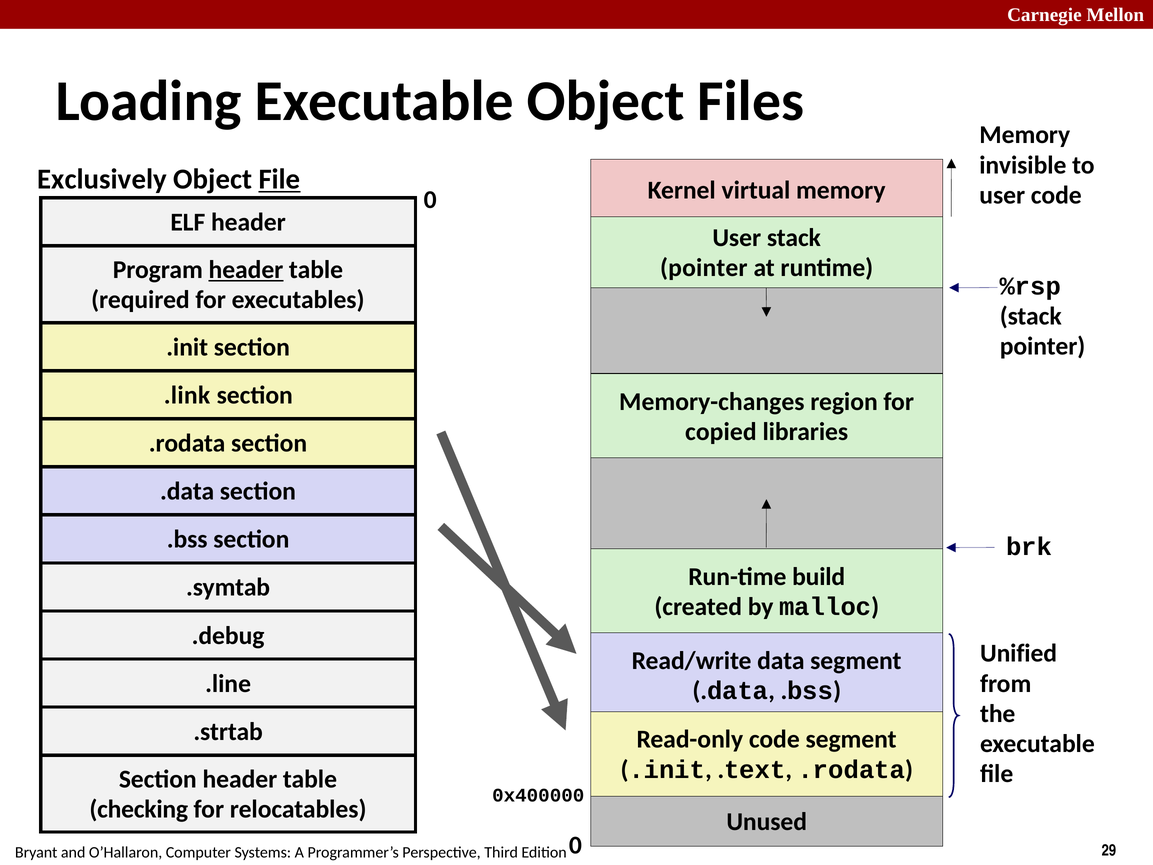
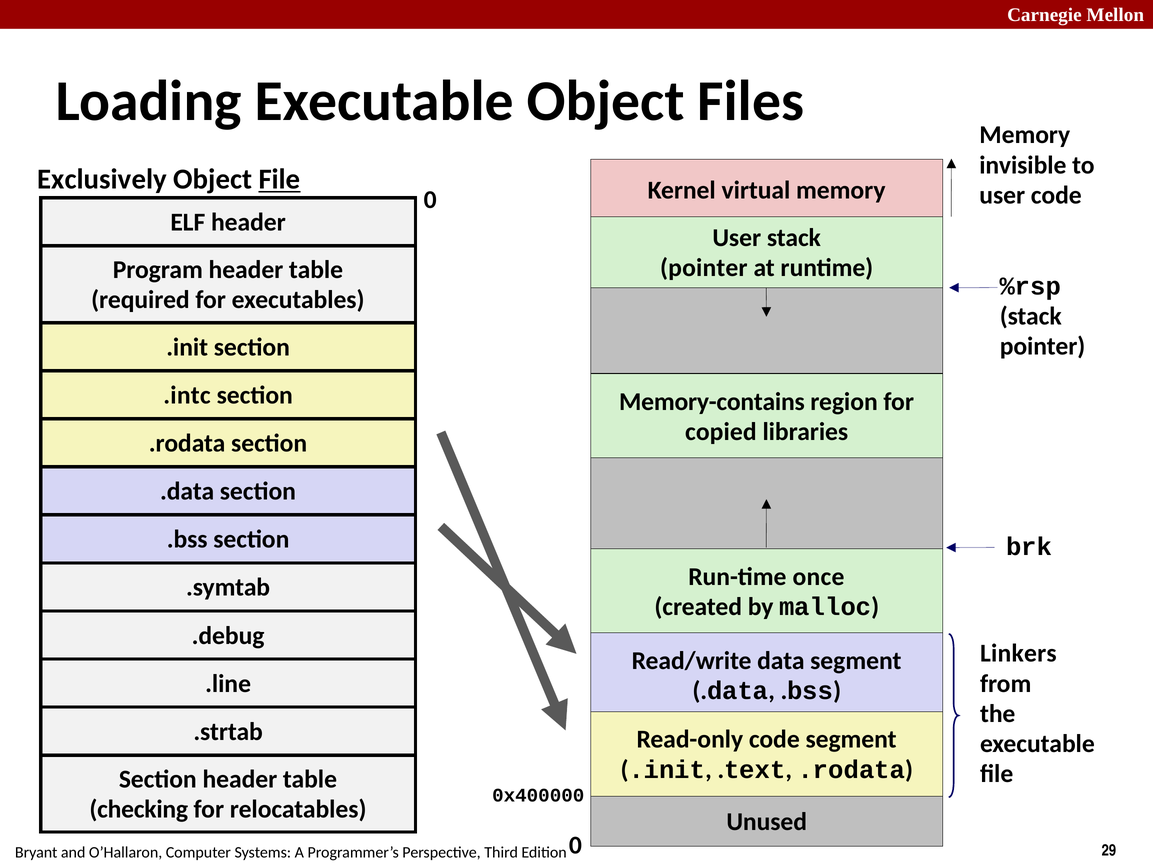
header at (246, 270) underline: present -> none
.link: .link -> .intc
Memory-changes: Memory-changes -> Memory-contains
build: build -> once
Unified: Unified -> Linkers
